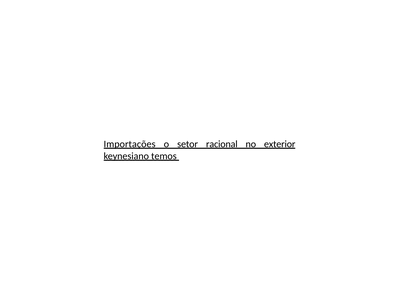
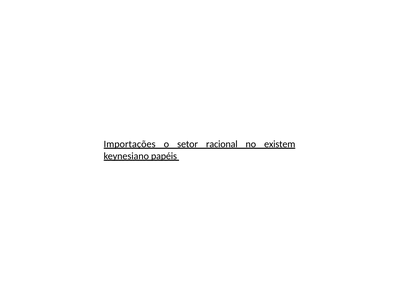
exterior: exterior -> existem
temos: temos -> papéis
